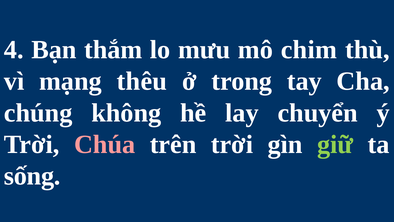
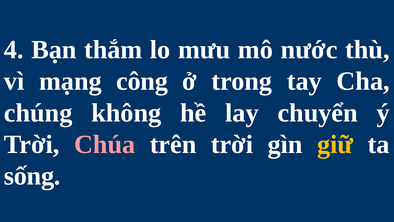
chim: chim -> nước
thêu: thêu -> công
giữ colour: light green -> yellow
